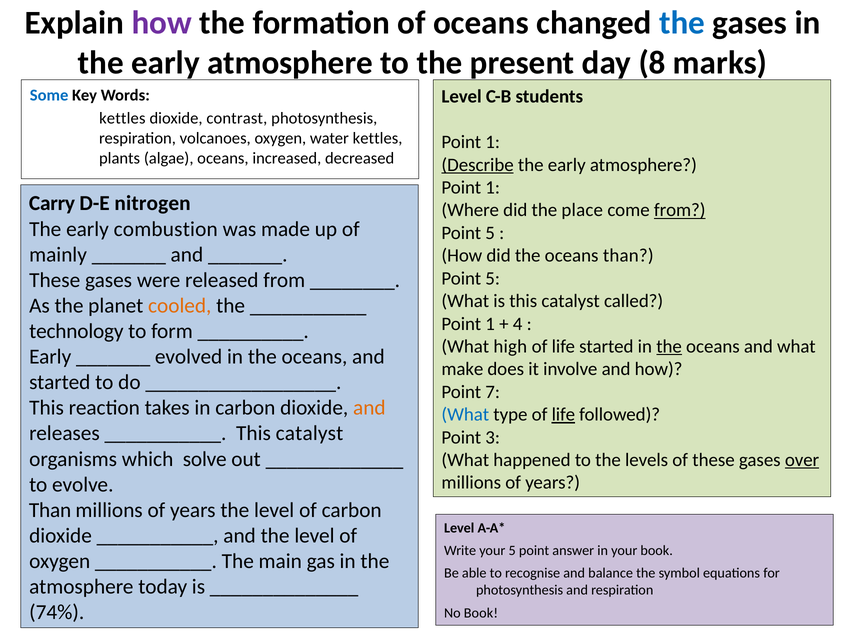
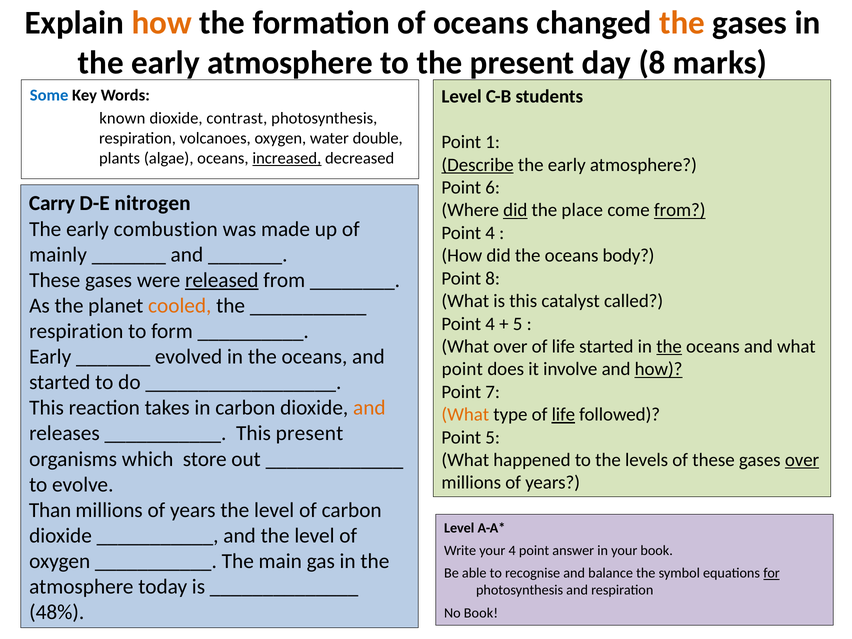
how at (162, 23) colour: purple -> orange
the at (682, 23) colour: blue -> orange
kettles at (122, 118): kettles -> known
water kettles: kettles -> double
increased underline: none -> present
1 at (493, 188): 1 -> 6
did at (515, 210) underline: none -> present
5 at (490, 233): 5 -> 4
oceans than: than -> body
5 at (493, 278): 5 -> 8
released underline: none -> present
1 at (490, 324): 1 -> 4
4 at (518, 324): 4 -> 5
technology at (76, 331): technology -> respiration
What high: high -> over
make at (462, 369): make -> point
how at (659, 369) underline: none -> present
What at (465, 415) colour: blue -> orange
catalyst at (310, 433): catalyst -> present
Point 3: 3 -> 5
solve: solve -> store
your 5: 5 -> 4
for underline: none -> present
74%: 74% -> 48%
